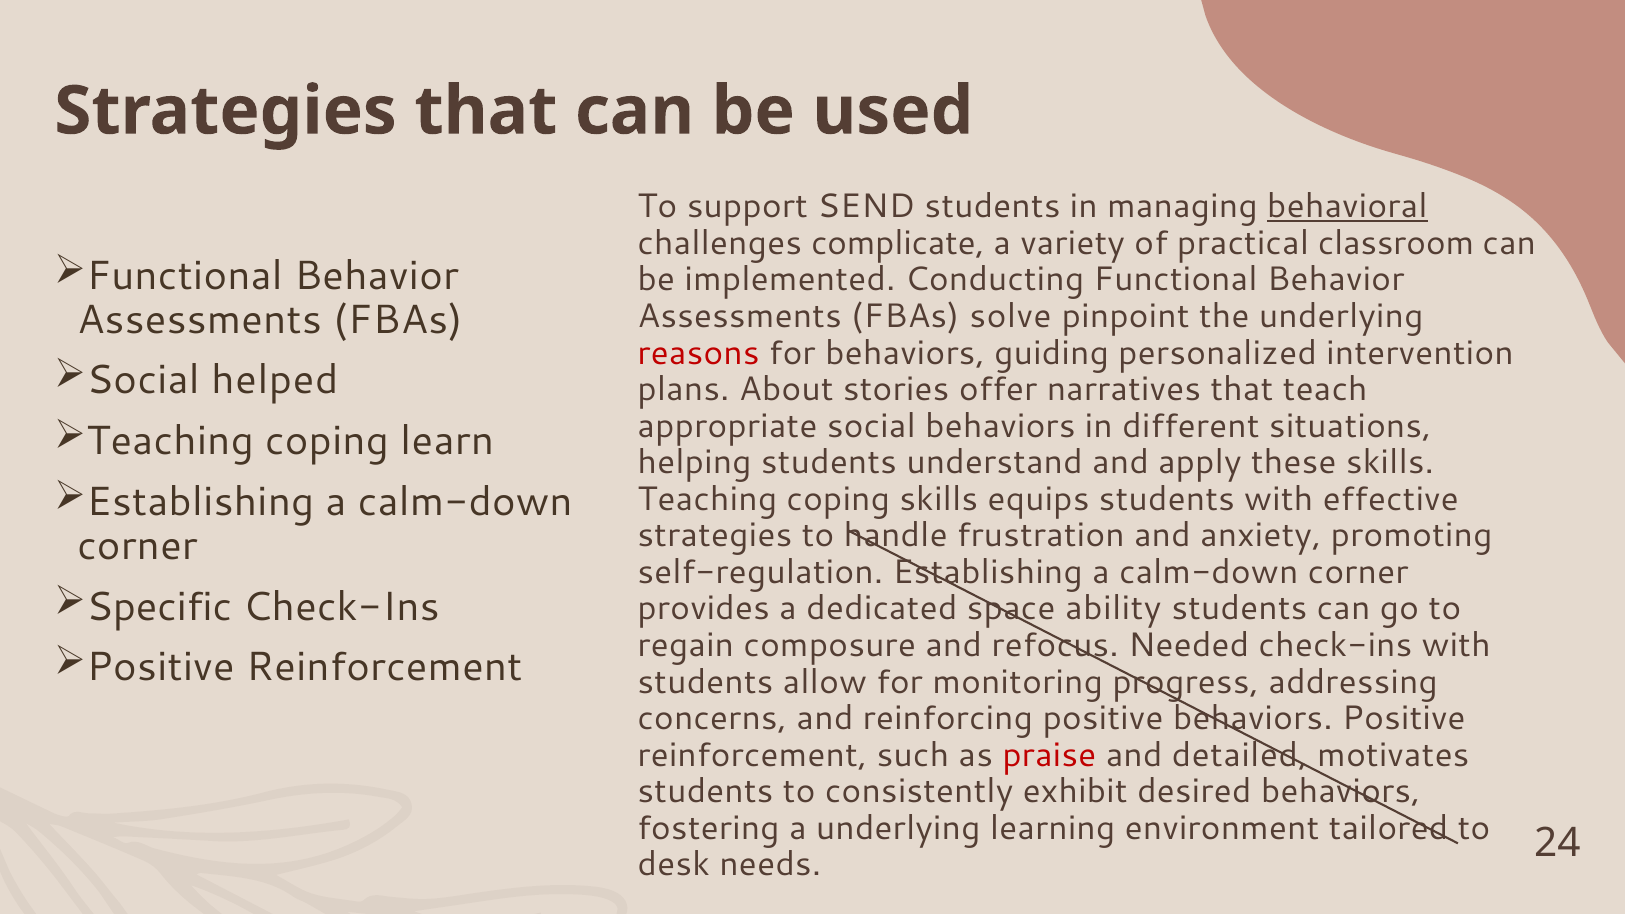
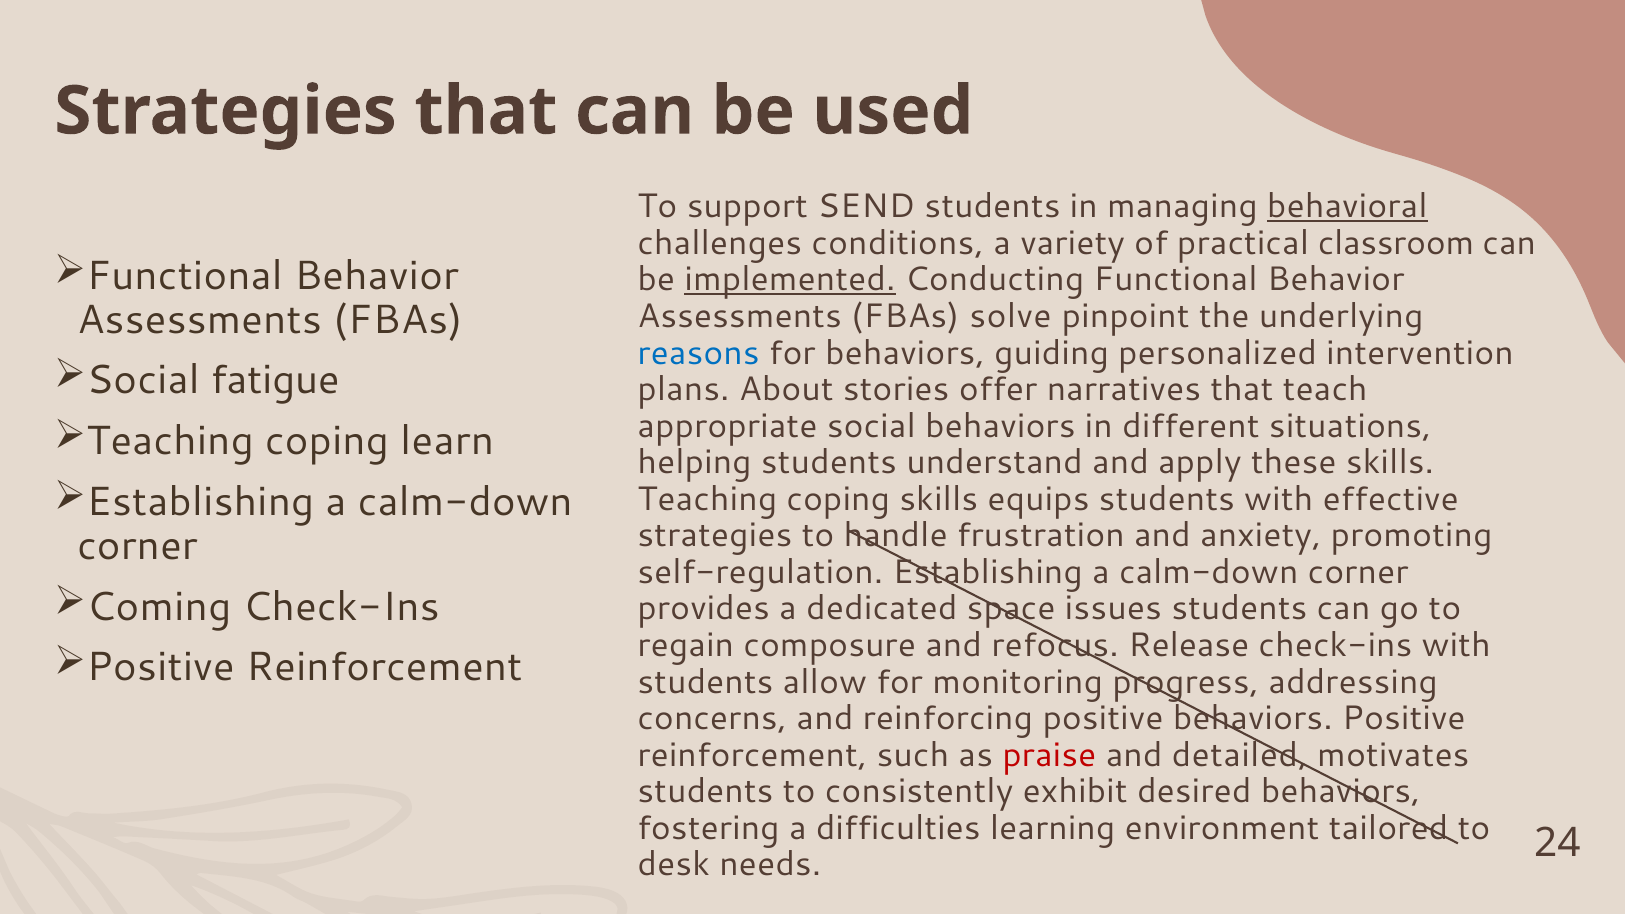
complicate: complicate -> conditions
implemented underline: none -> present
reasons colour: red -> blue
helped: helped -> fatigue
Specific: Specific -> Coming
ability: ability -> issues
Needed: Needed -> Release
a underlying: underlying -> difficulties
